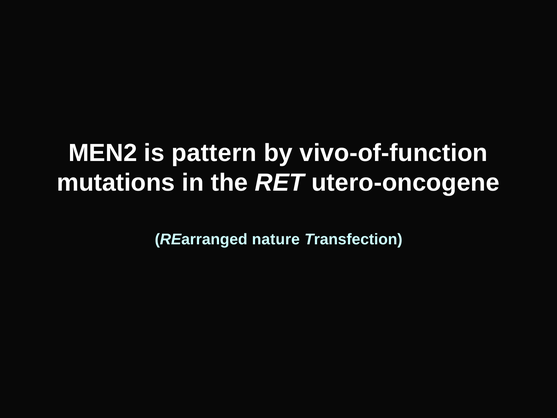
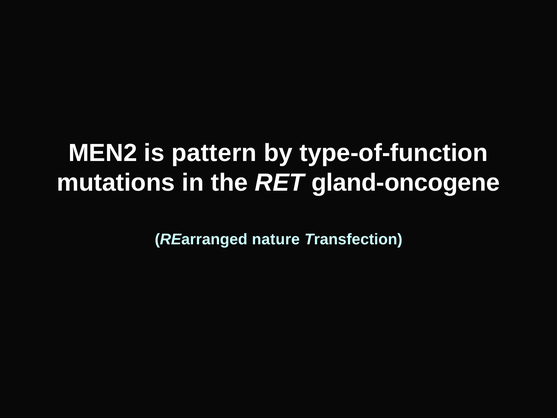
vivo-of-function: vivo-of-function -> type-of-function
utero-oncogene: utero-oncogene -> gland-oncogene
